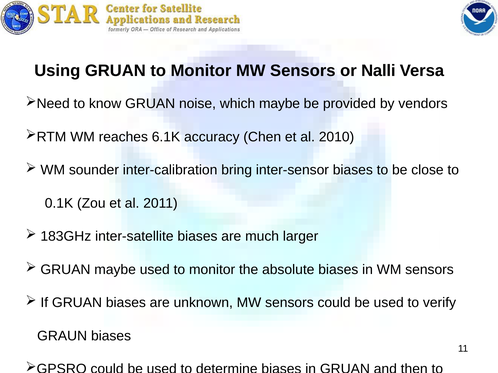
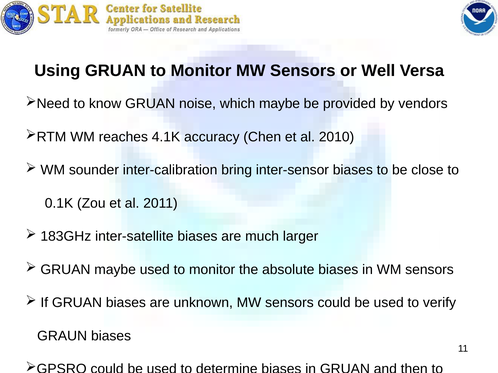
Nalli: Nalli -> Well
6.1K: 6.1K -> 4.1K
